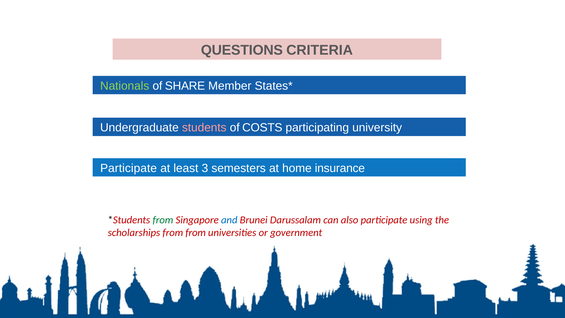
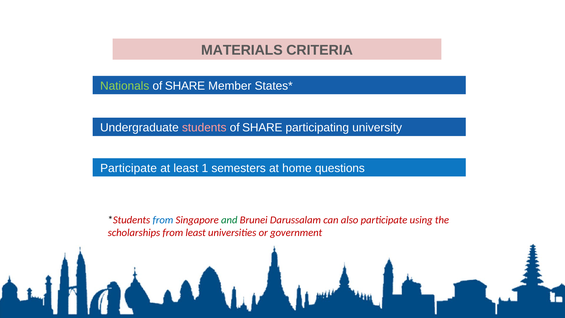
QUESTIONS: QUESTIONS -> MATERIALS
COSTS at (262, 128): COSTS -> SHARE
3: 3 -> 1
insurance: insurance -> questions
from at (163, 220) colour: green -> blue
and colour: blue -> green
from from: from -> least
